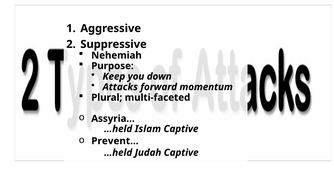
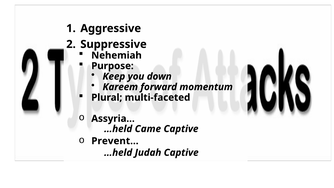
Attacks: Attacks -> Kareem
Islam: Islam -> Came
